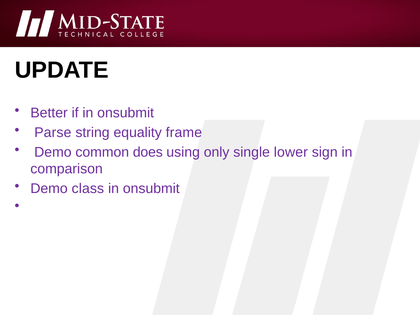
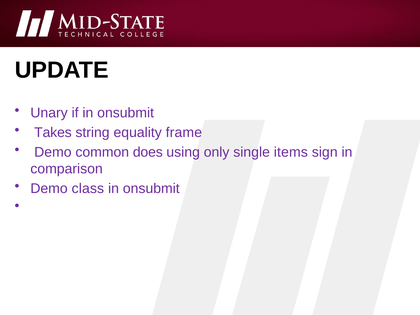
Better: Better -> Unary
Parse: Parse -> Takes
lower: lower -> items
